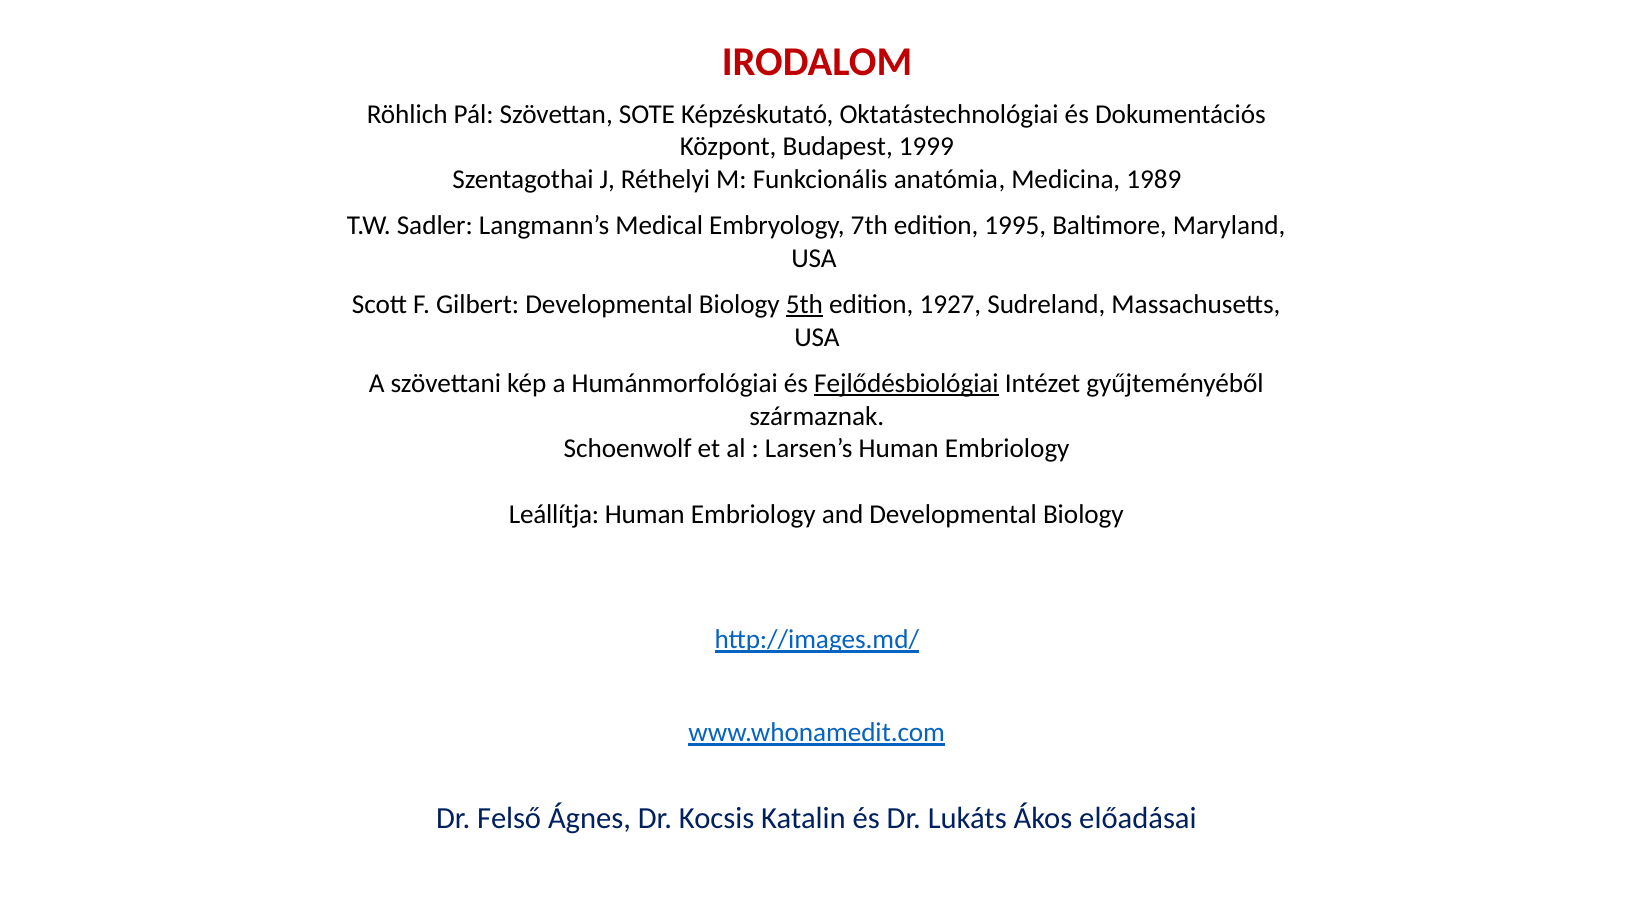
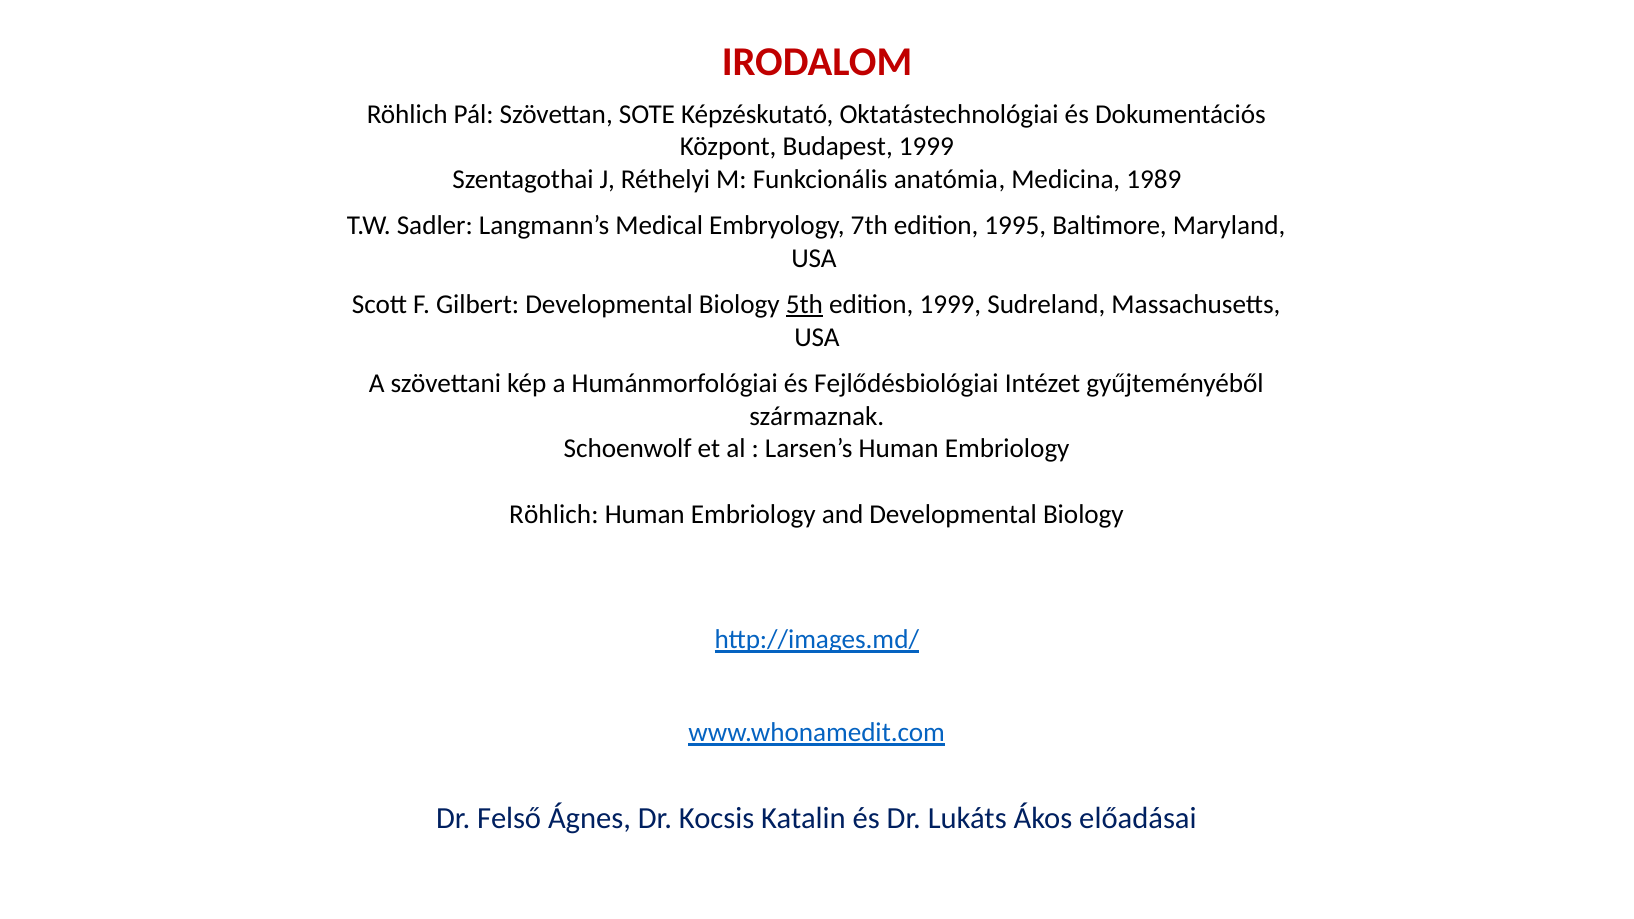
edition 1927: 1927 -> 1999
Fejlődésbiológiai underline: present -> none
Leállítja at (554, 514): Leállítja -> Röhlich
